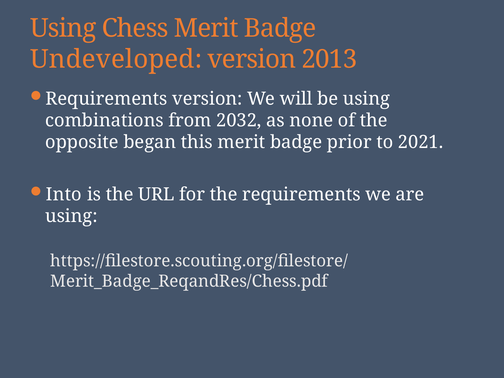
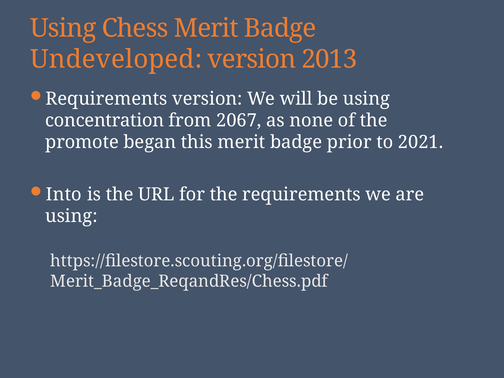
combinations: combinations -> concentration
2032: 2032 -> 2067
opposite: opposite -> promote
